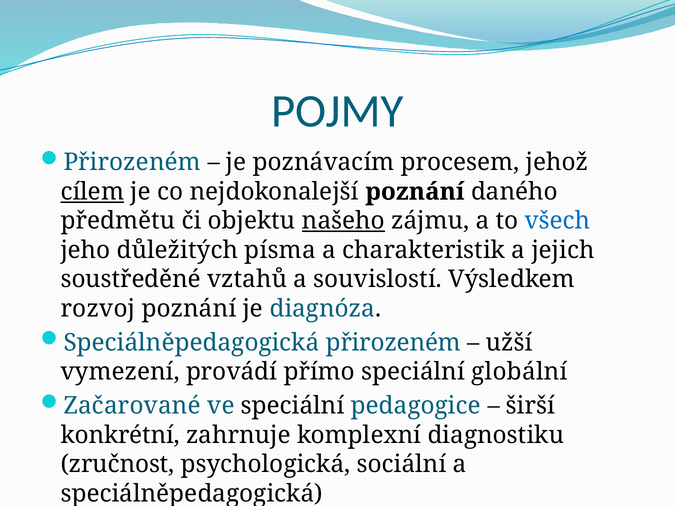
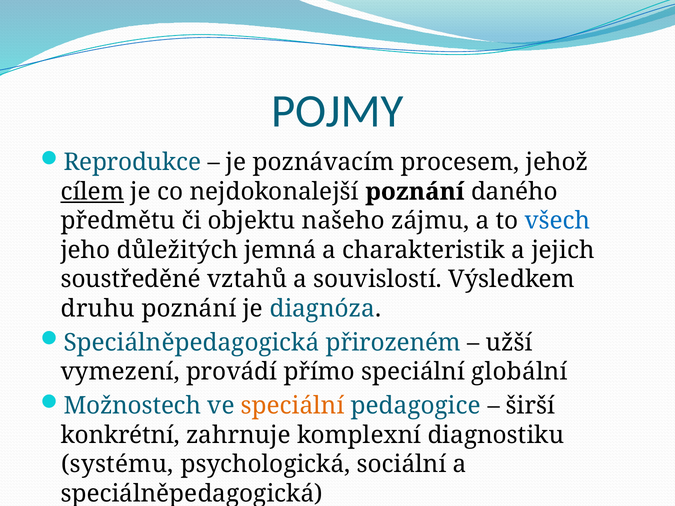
Přirozeném at (132, 163): Přirozeném -> Reprodukce
našeho underline: present -> none
písma: písma -> jemná
rozvoj: rozvoj -> druhu
Začarované: Začarované -> Možnostech
speciální at (293, 406) colour: black -> orange
zručnost: zručnost -> systému
